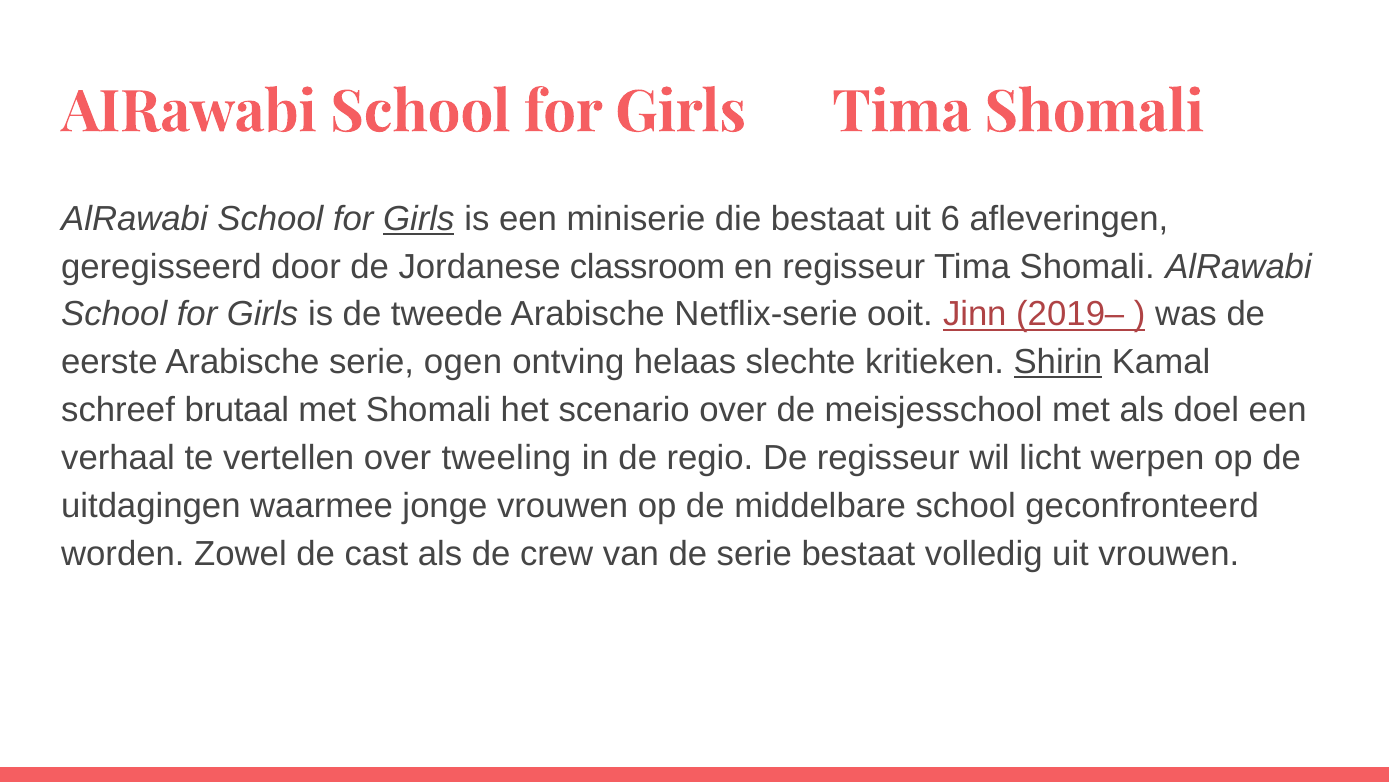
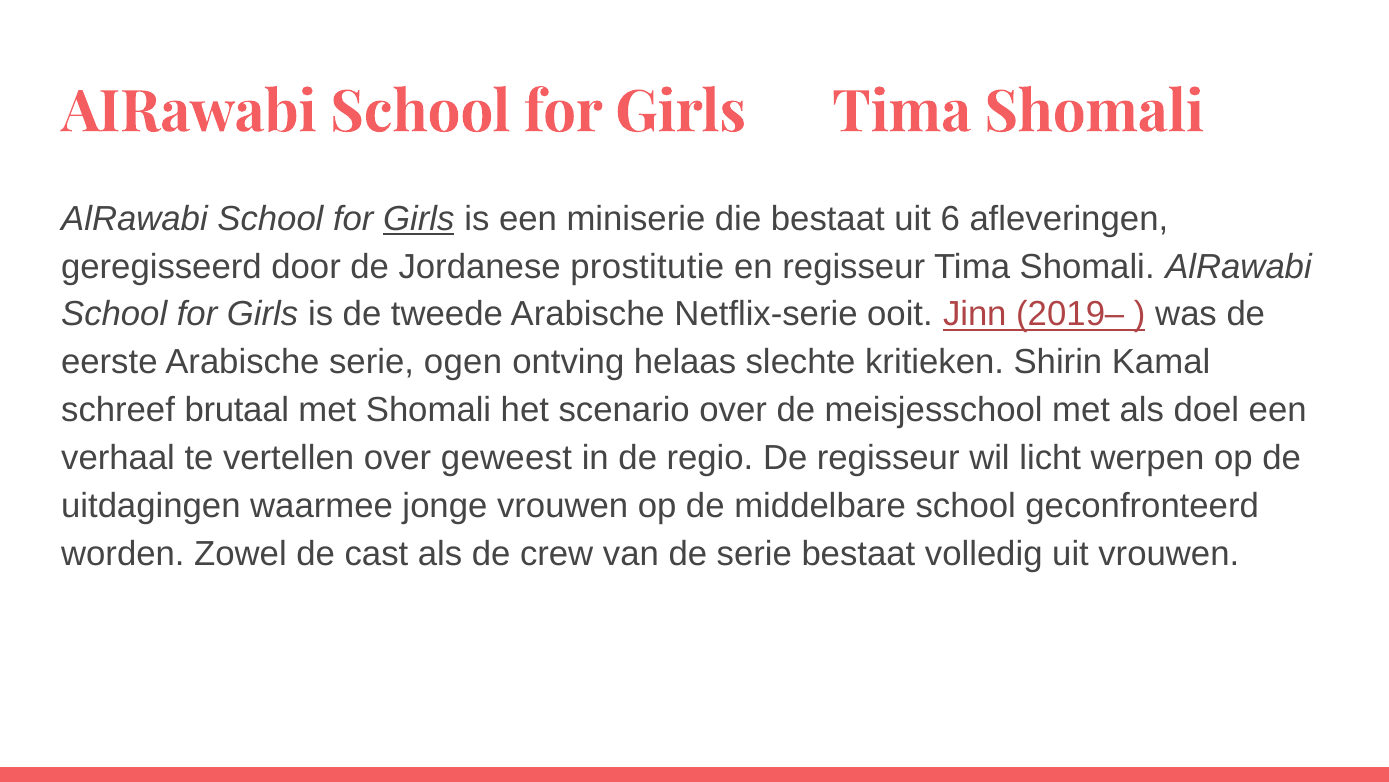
classroom: classroom -> prostitutie
Shirin underline: present -> none
tweeling: tweeling -> geweest
